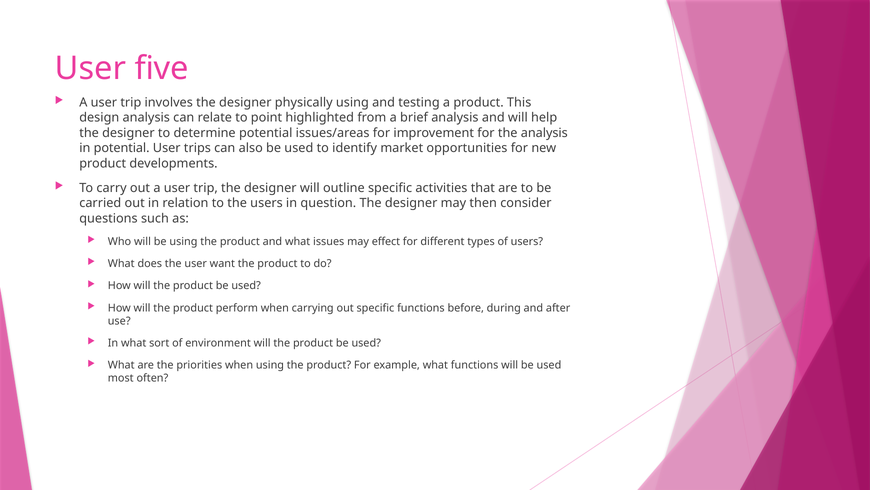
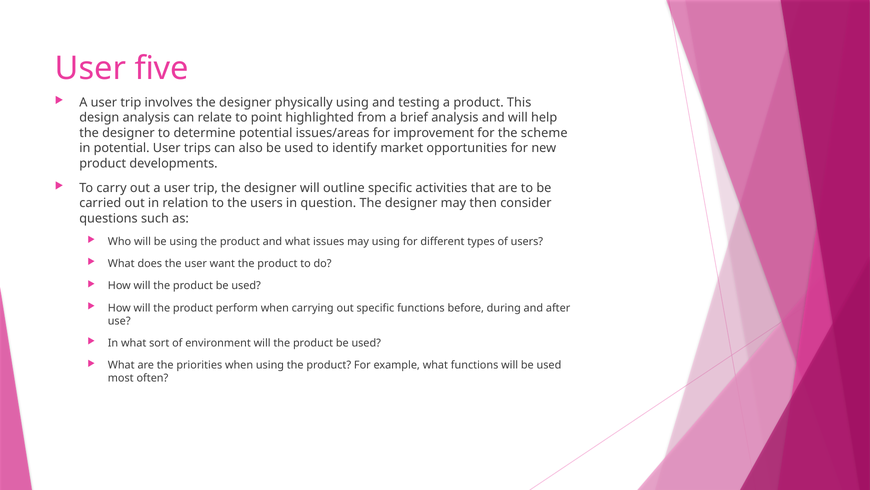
the analysis: analysis -> scheme
may effect: effect -> using
